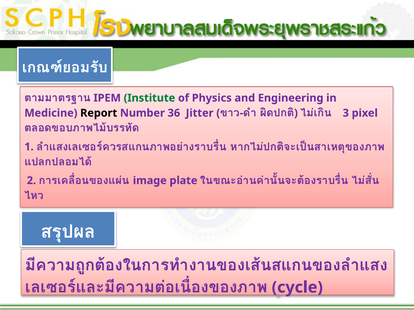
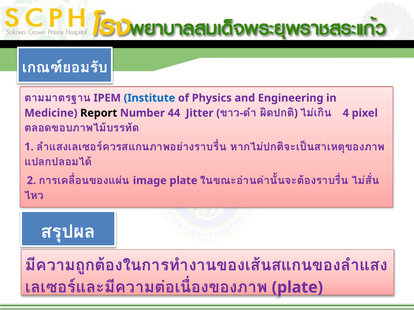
Institute colour: green -> blue
36: 36 -> 44
3: 3 -> 4
cycle at (297, 288): cycle -> plate
